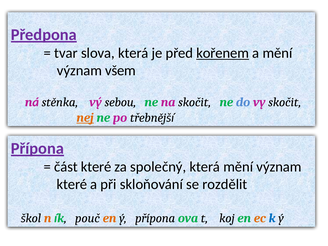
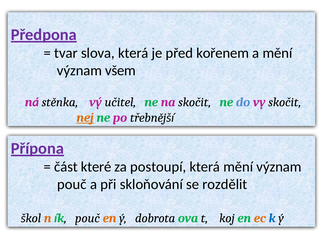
kořenem underline: present -> none
sebou: sebou -> učitel
společný: společný -> postoupí
které at (72, 184): které -> pouč
ý přípona: přípona -> dobrota
